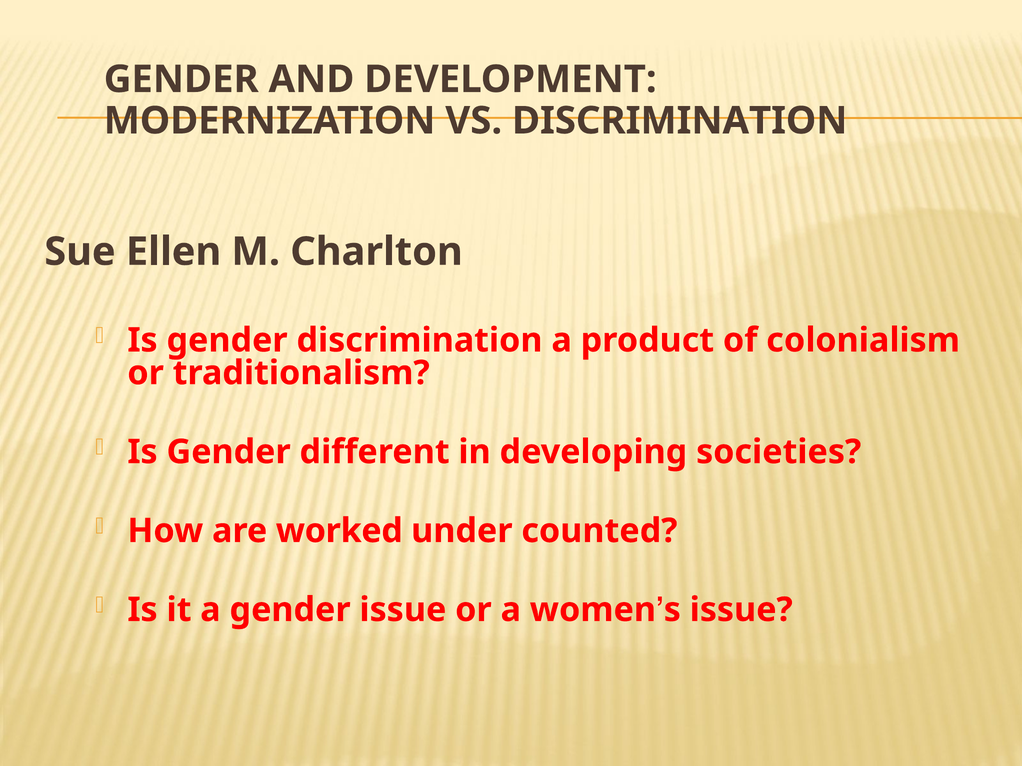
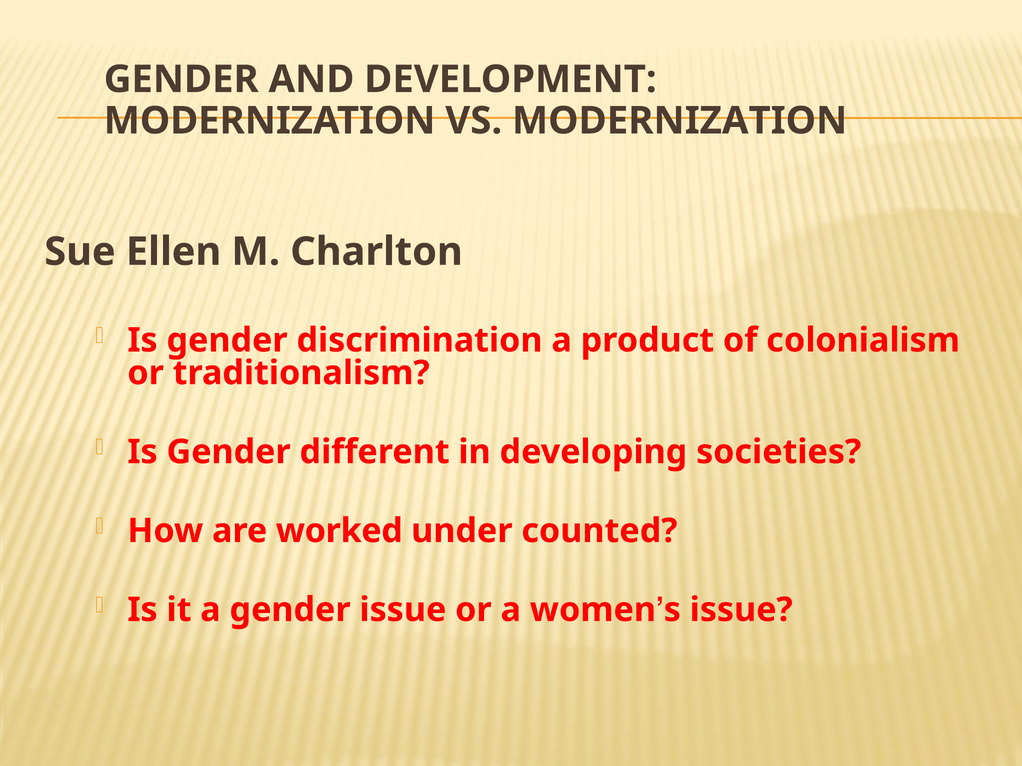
VS DISCRIMINATION: DISCRIMINATION -> MODERNIZATION
